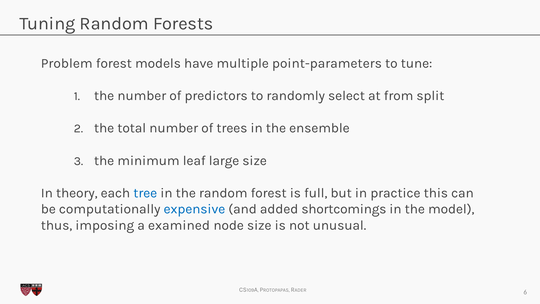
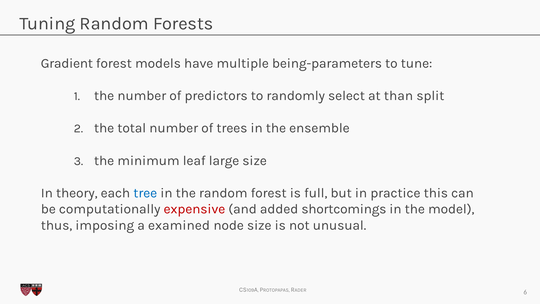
Problem: Problem -> Gradient
point-parameters: point-parameters -> being-parameters
from: from -> than
expensive colour: blue -> red
